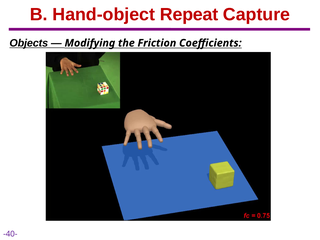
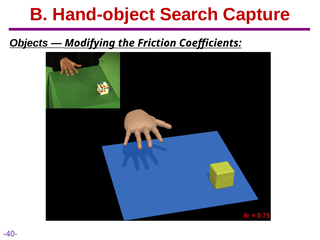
Repeat: Repeat -> Search
